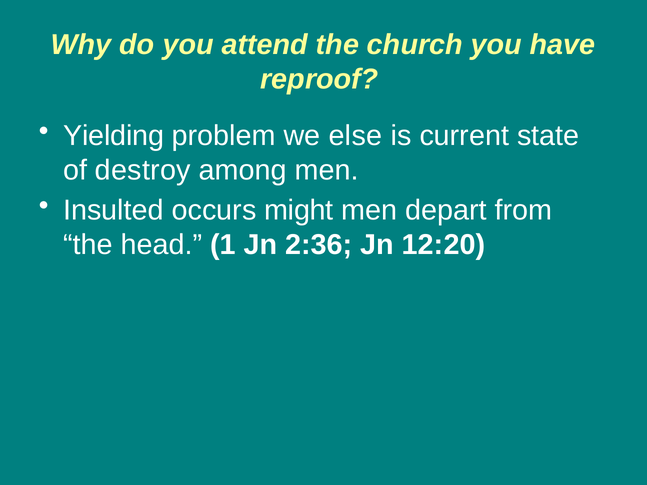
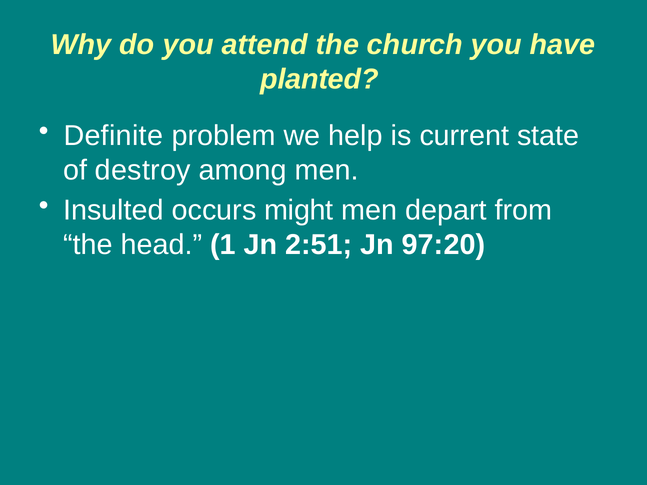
reproof: reproof -> planted
Yielding: Yielding -> Definite
else: else -> help
2:36: 2:36 -> 2:51
12:20: 12:20 -> 97:20
